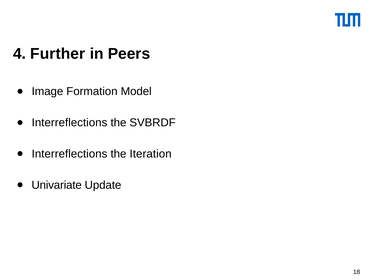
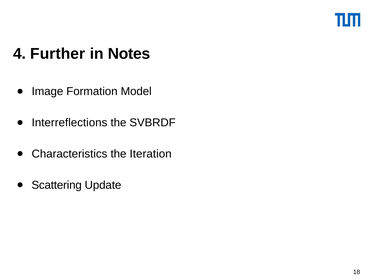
Peers: Peers -> Notes
Interreflections at (70, 154): Interreflections -> Characteristics
Univariate: Univariate -> Scattering
